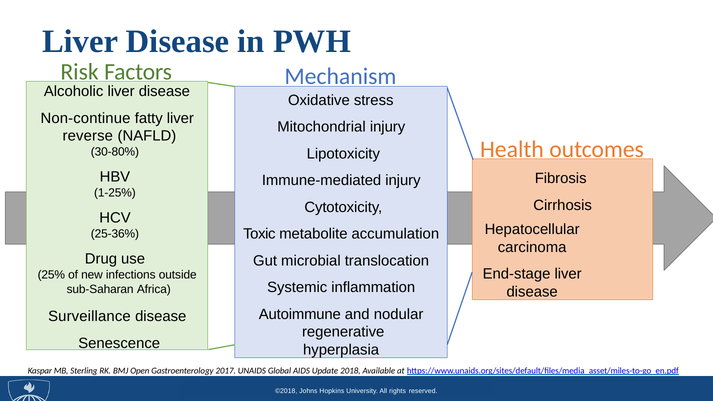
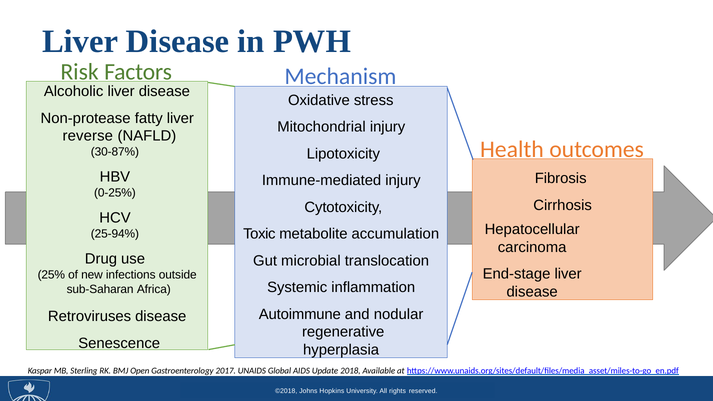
Non-continue: Non-continue -> Non-protease
30-80%: 30-80% -> 30-87%
1-25%: 1-25% -> 0-25%
25-36%: 25-36% -> 25-94%
Surveillance: Surveillance -> Retroviruses
